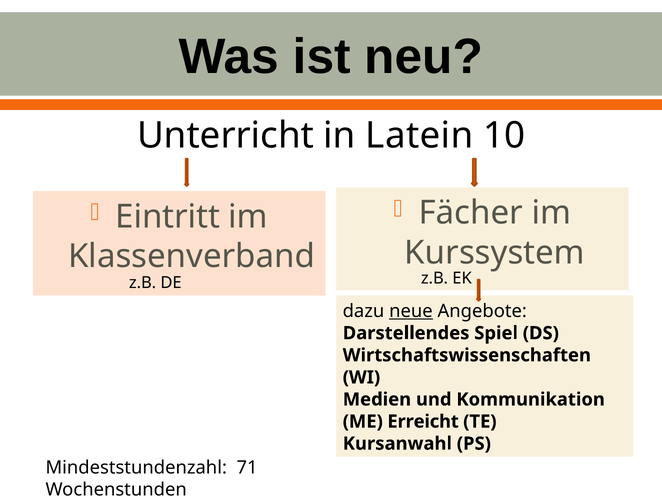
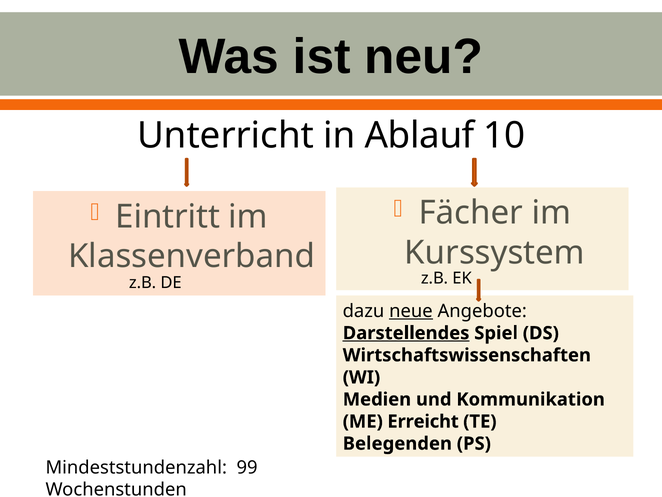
Latein: Latein -> Ablauf
Darstellendes underline: none -> present
Kursanwahl: Kursanwahl -> Belegenden
71: 71 -> 99
